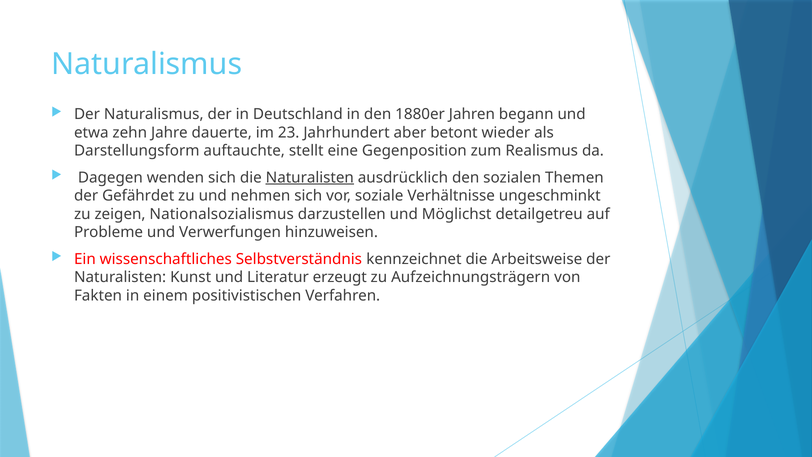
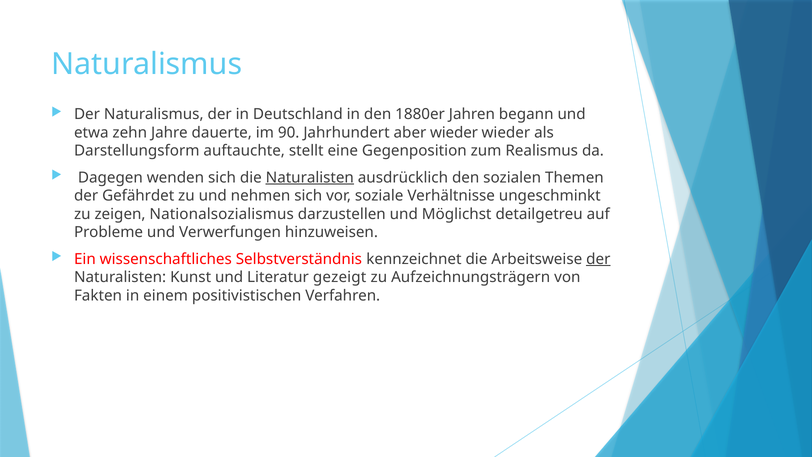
23: 23 -> 90
aber betont: betont -> wieder
der at (598, 259) underline: none -> present
erzeugt: erzeugt -> gezeigt
